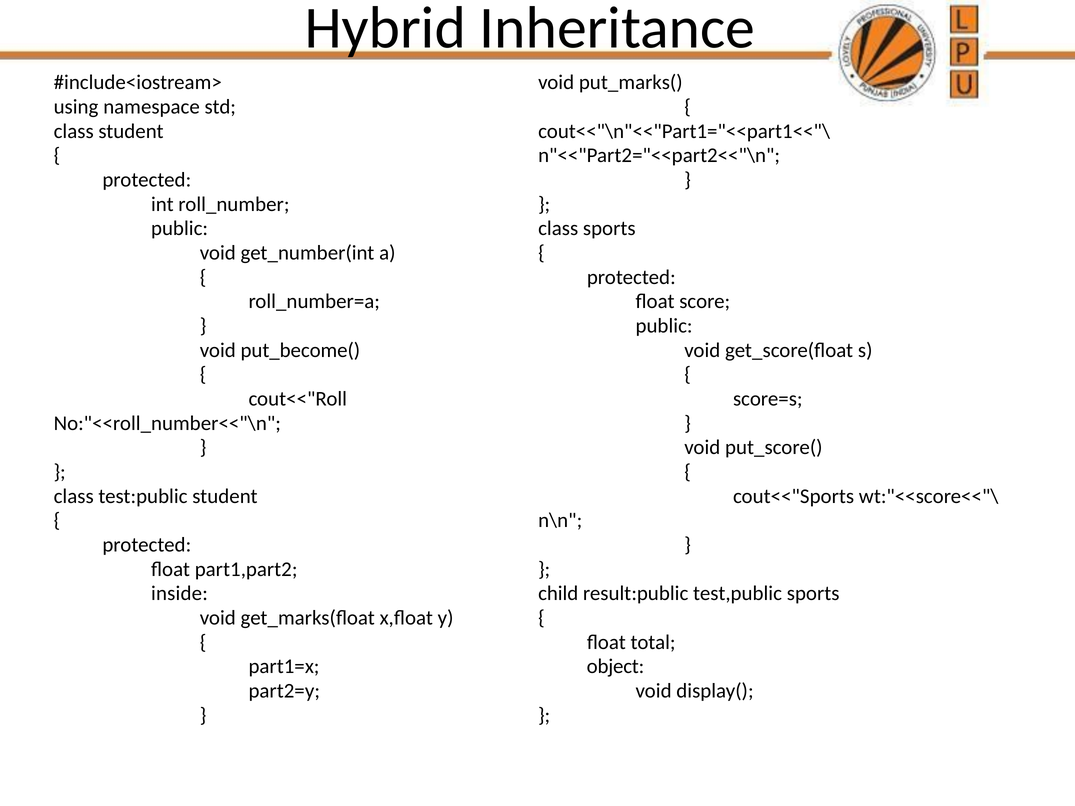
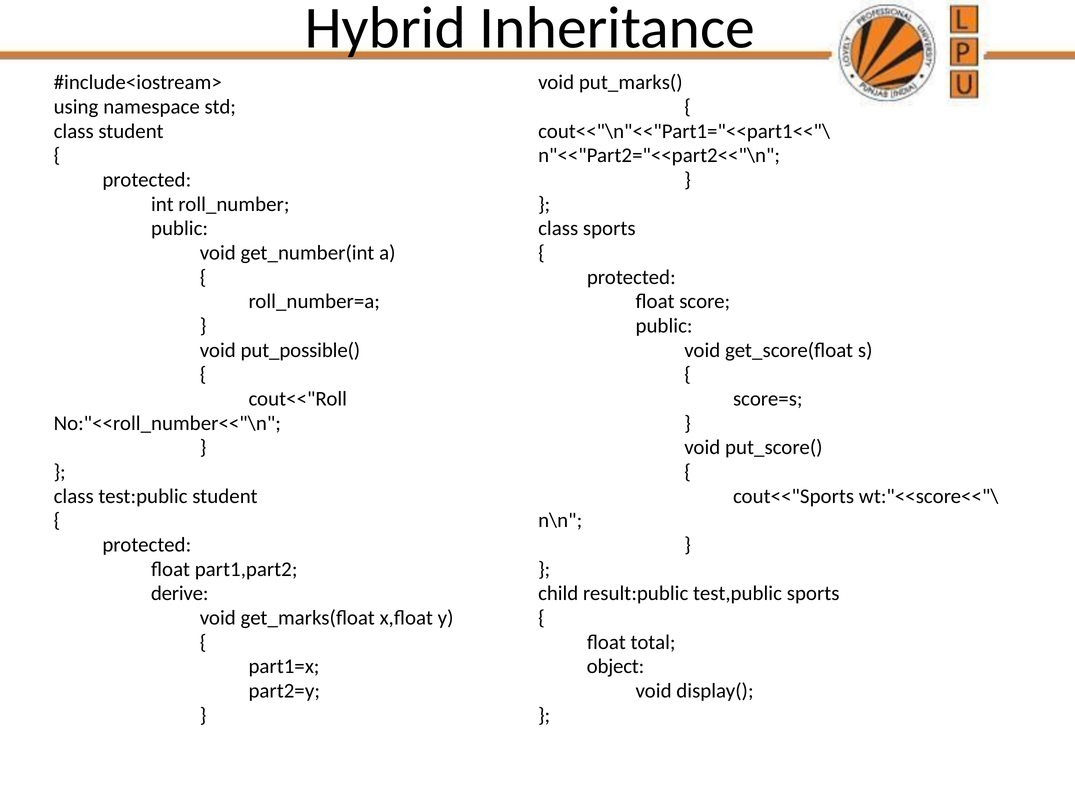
put_become(: put_become( -> put_possible(
inside: inside -> derive
